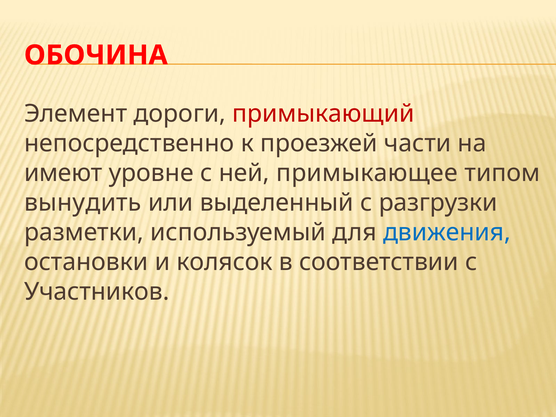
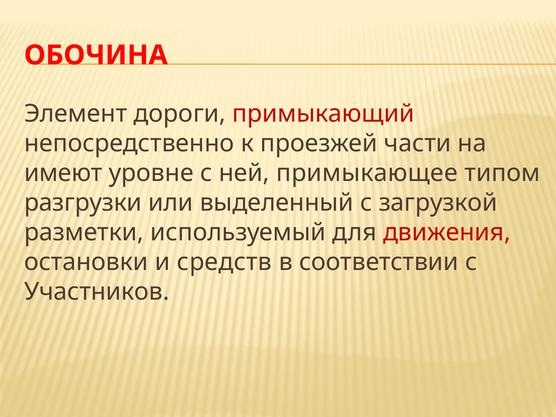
вынудить: вынудить -> разгрузки
разгрузки: разгрузки -> загрузкой
движения colour: blue -> red
колясок: колясок -> средств
